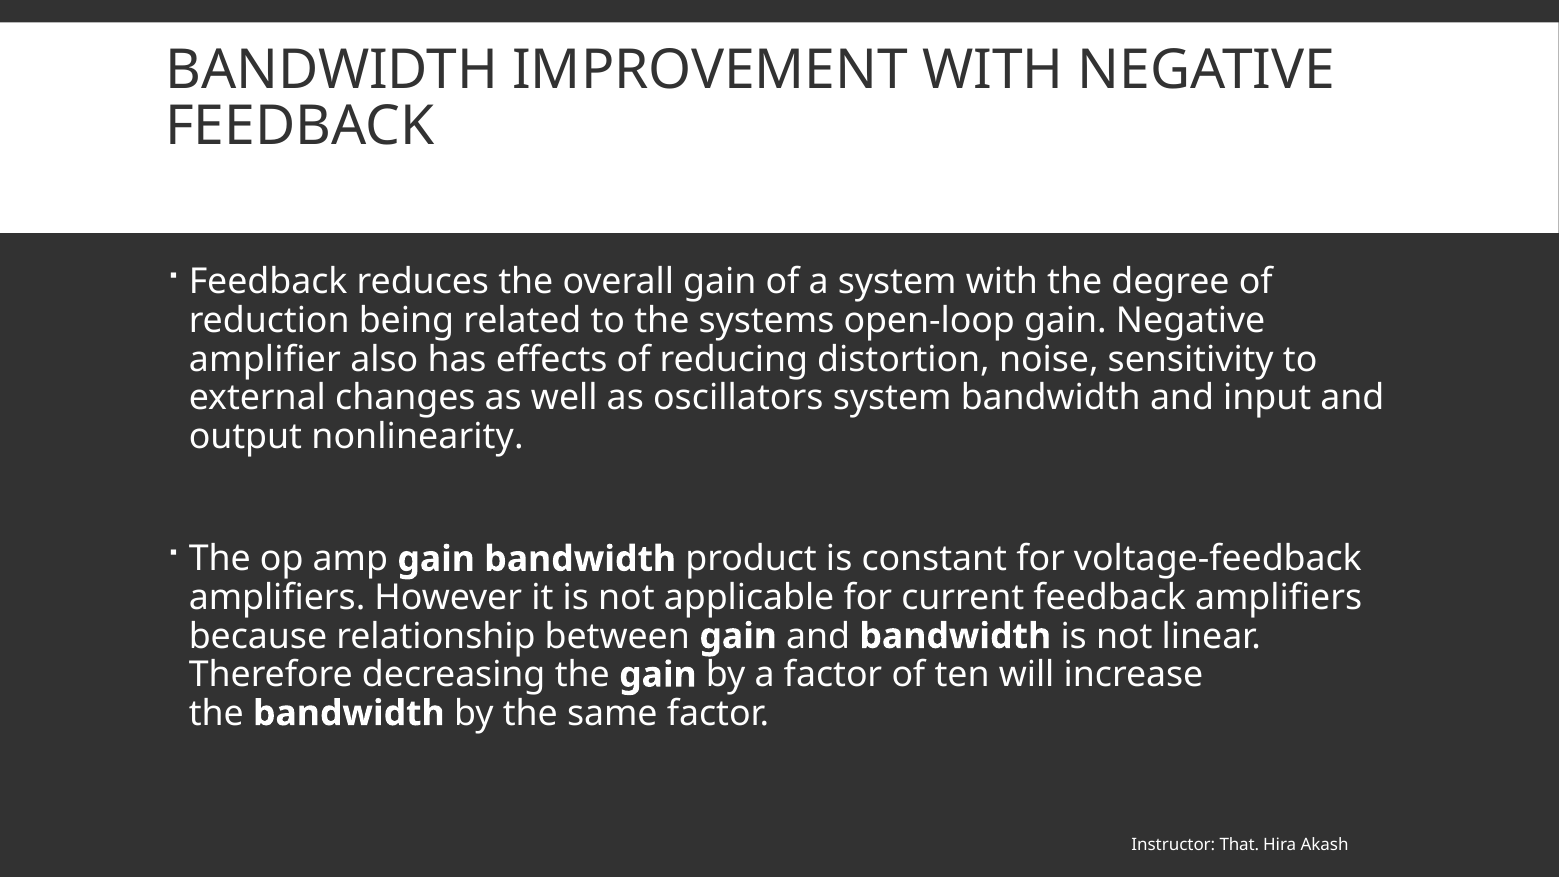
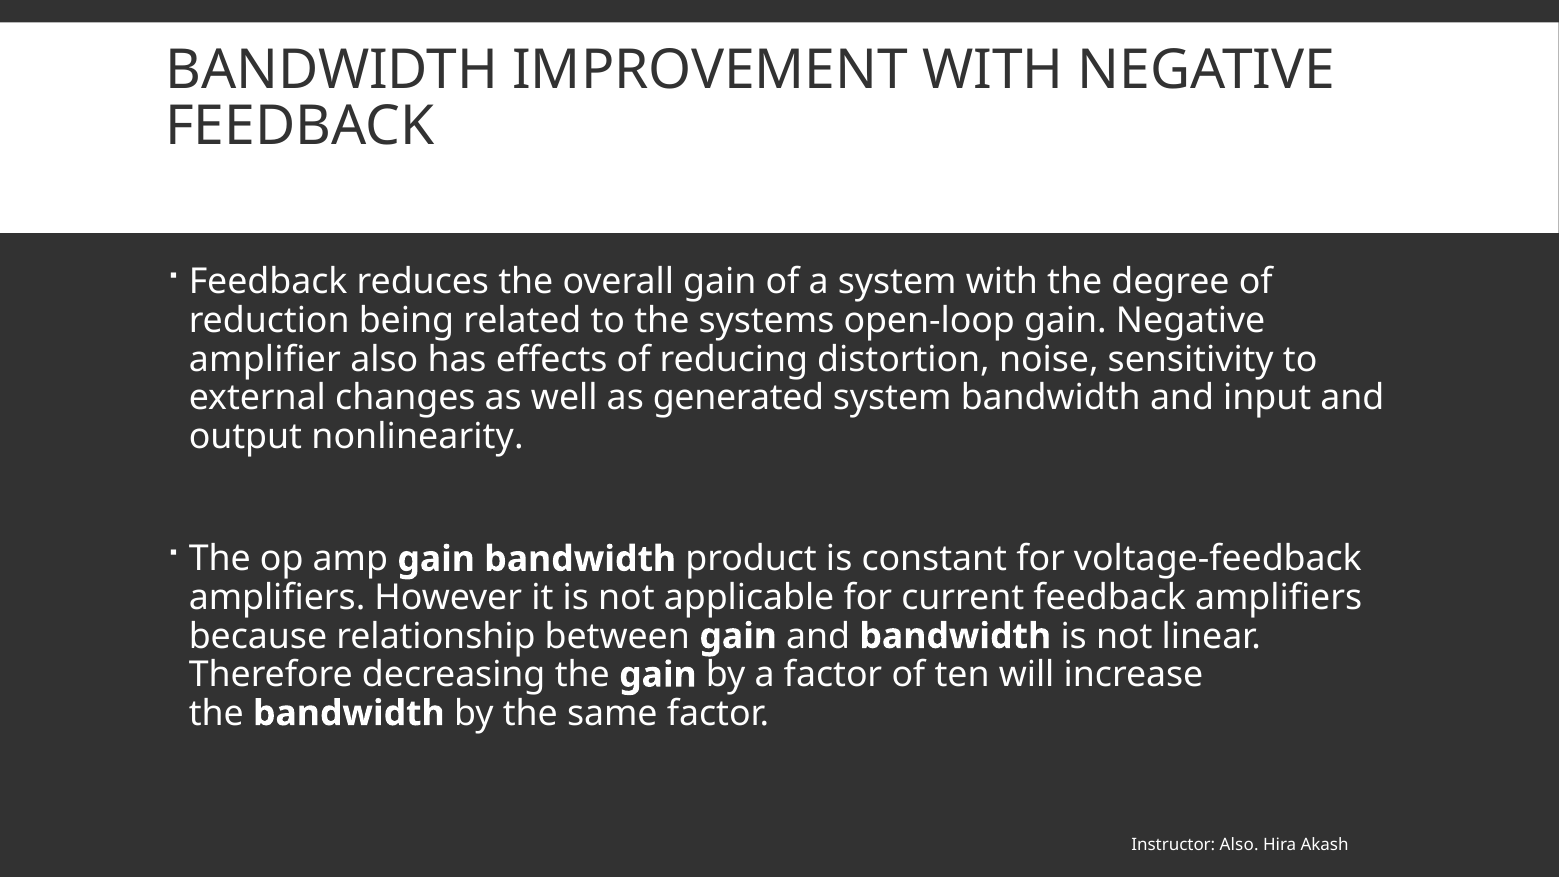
oscillators: oscillators -> generated
Instructor That: That -> Also
